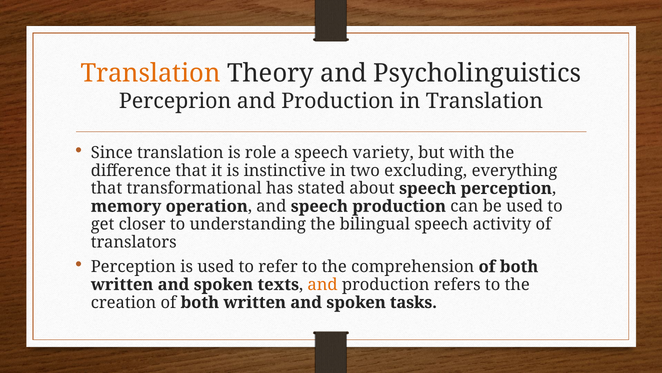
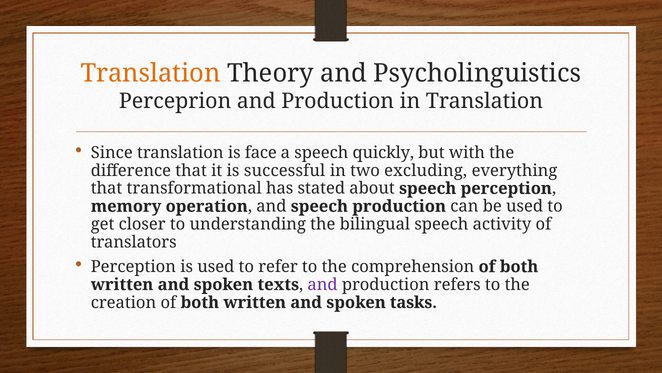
role: role -> face
variety: variety -> quickly
instinctive: instinctive -> successful
and at (323, 284) colour: orange -> purple
